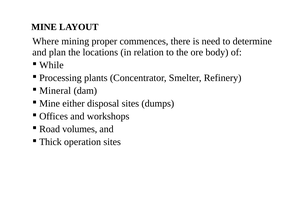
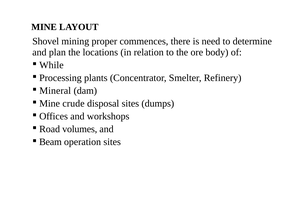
Where: Where -> Shovel
either: either -> crude
Thick: Thick -> Beam
